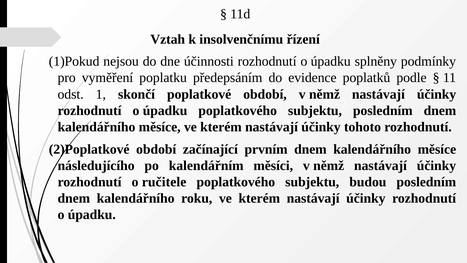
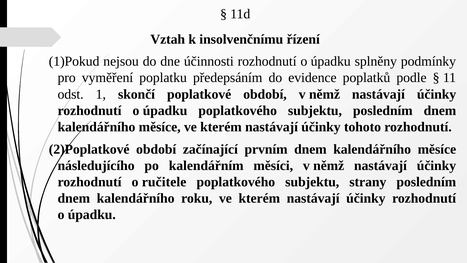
budou: budou -> strany
